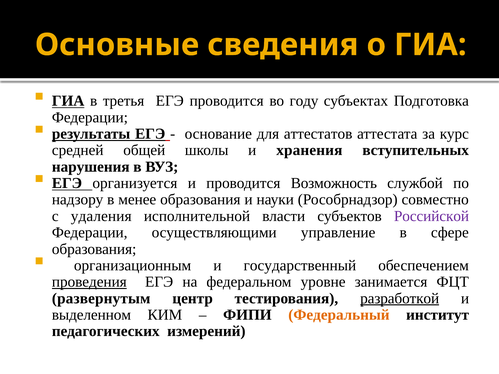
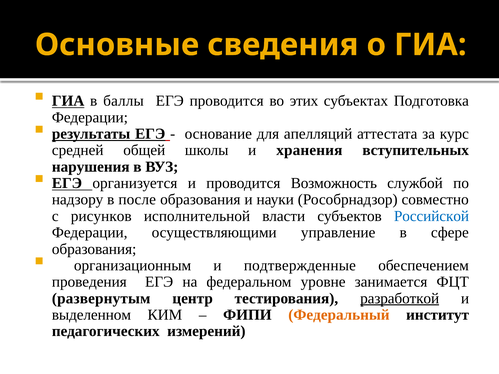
третья: третья -> баллы
году: году -> этих
аттестатов: аттестатов -> апелляций
менее: менее -> после
удаления: удаления -> рисунков
Российской colour: purple -> blue
государственный: государственный -> подтвержденные
проведения underline: present -> none
